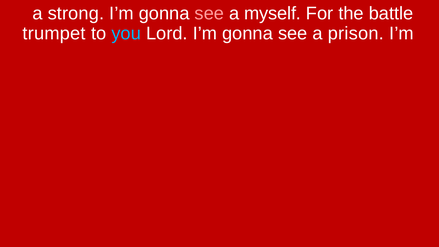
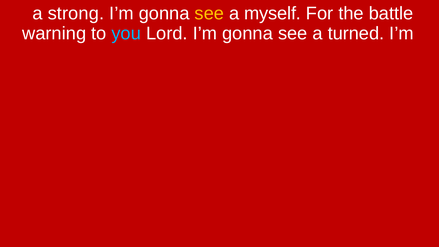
see at (209, 14) colour: pink -> yellow
trumpet: trumpet -> warning
prison: prison -> turned
